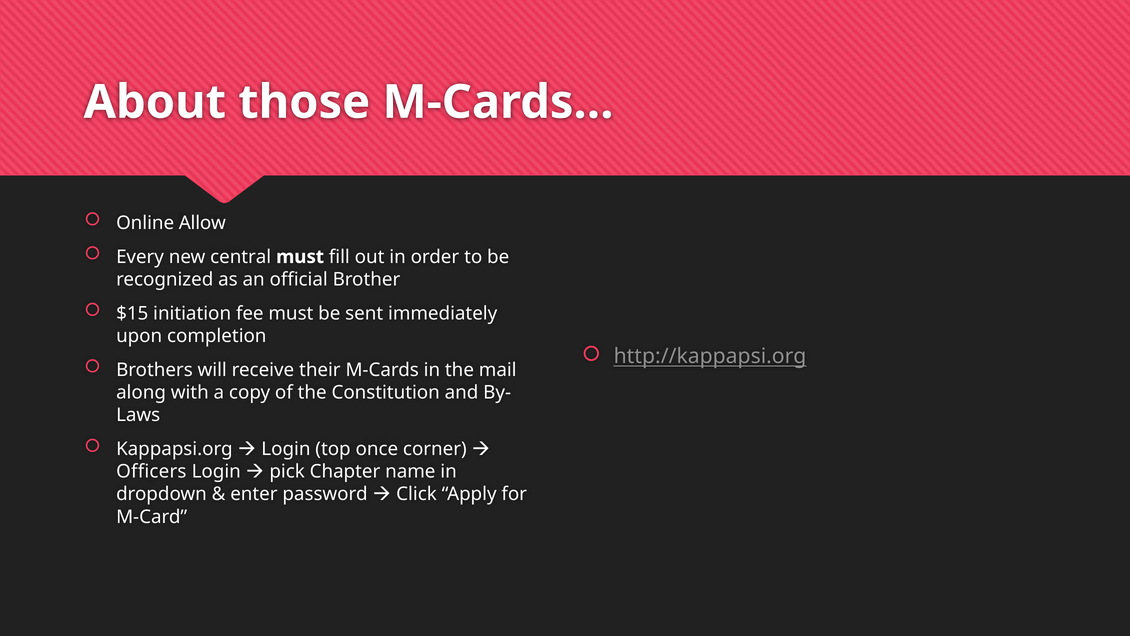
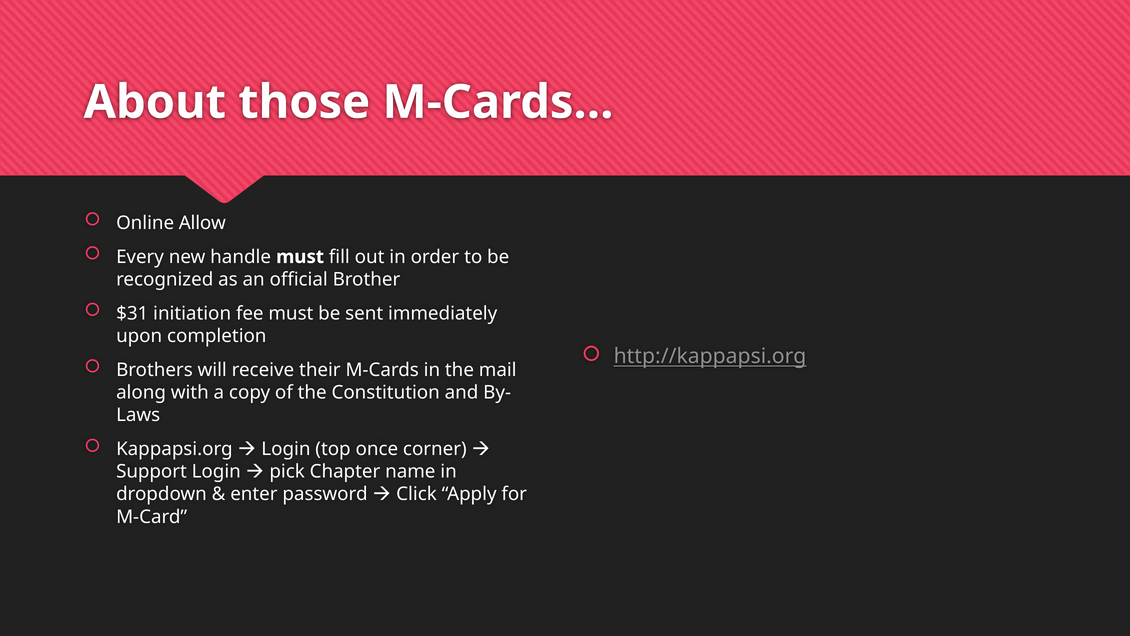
central: central -> handle
$15: $15 -> $31
Officers: Officers -> Support
